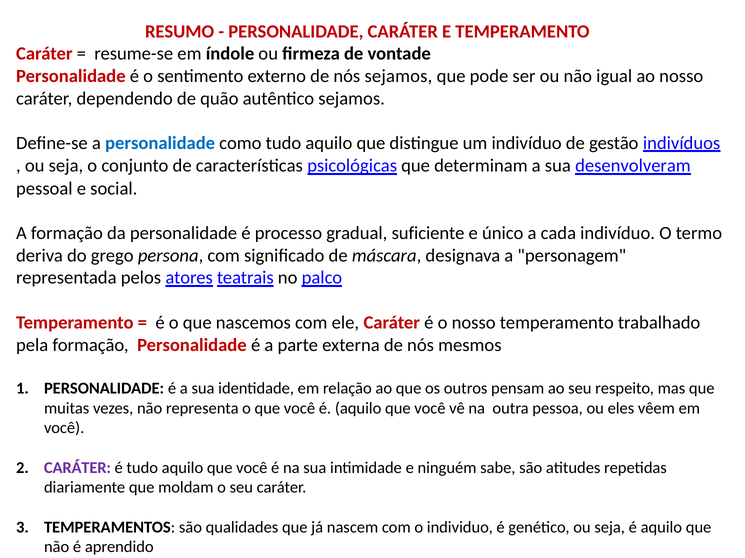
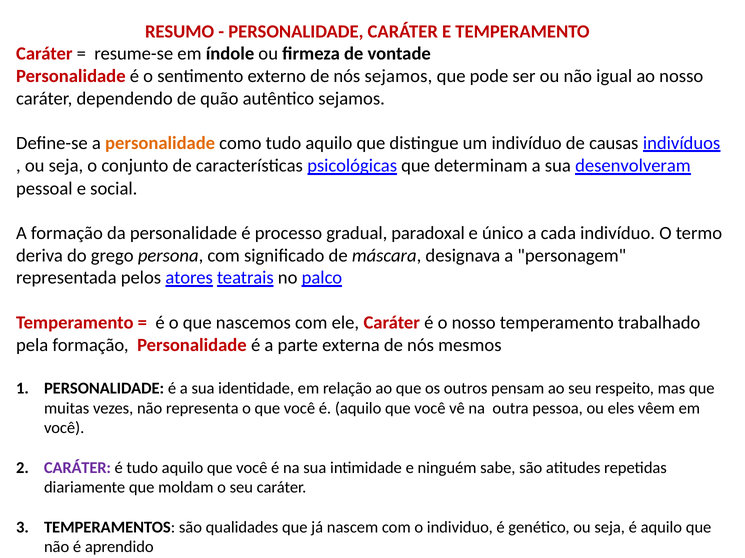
personalidade at (160, 143) colour: blue -> orange
gestão: gestão -> causas
suficiente: suficiente -> paradoxal
